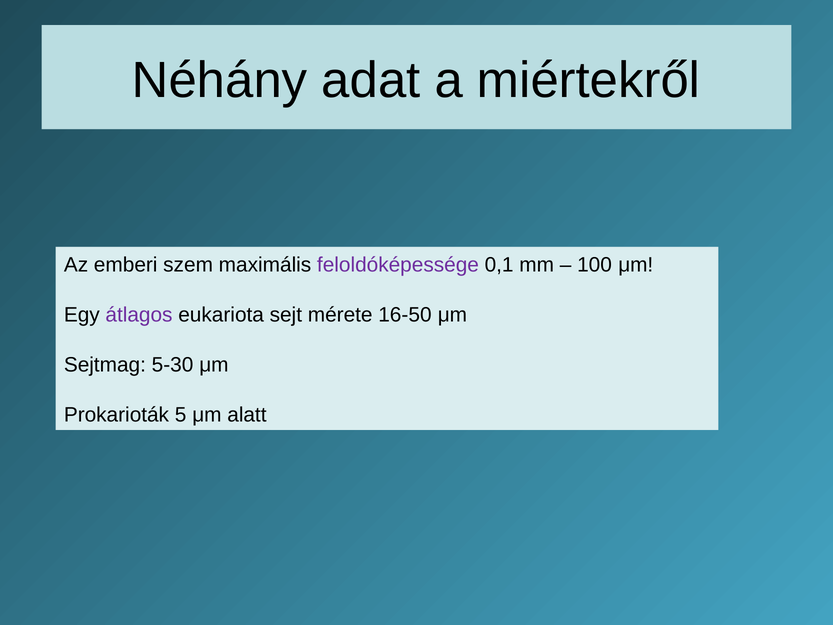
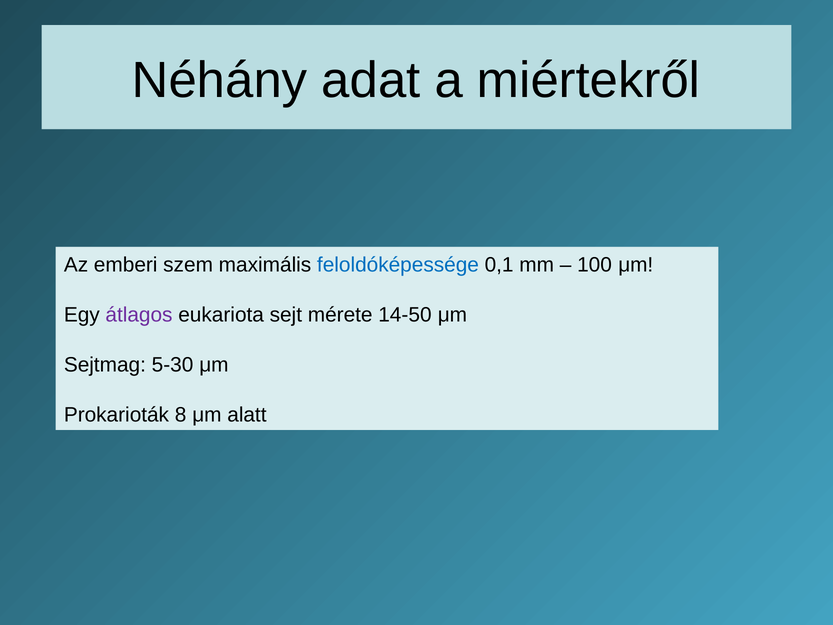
feloldóképessége colour: purple -> blue
16-50: 16-50 -> 14-50
5: 5 -> 8
